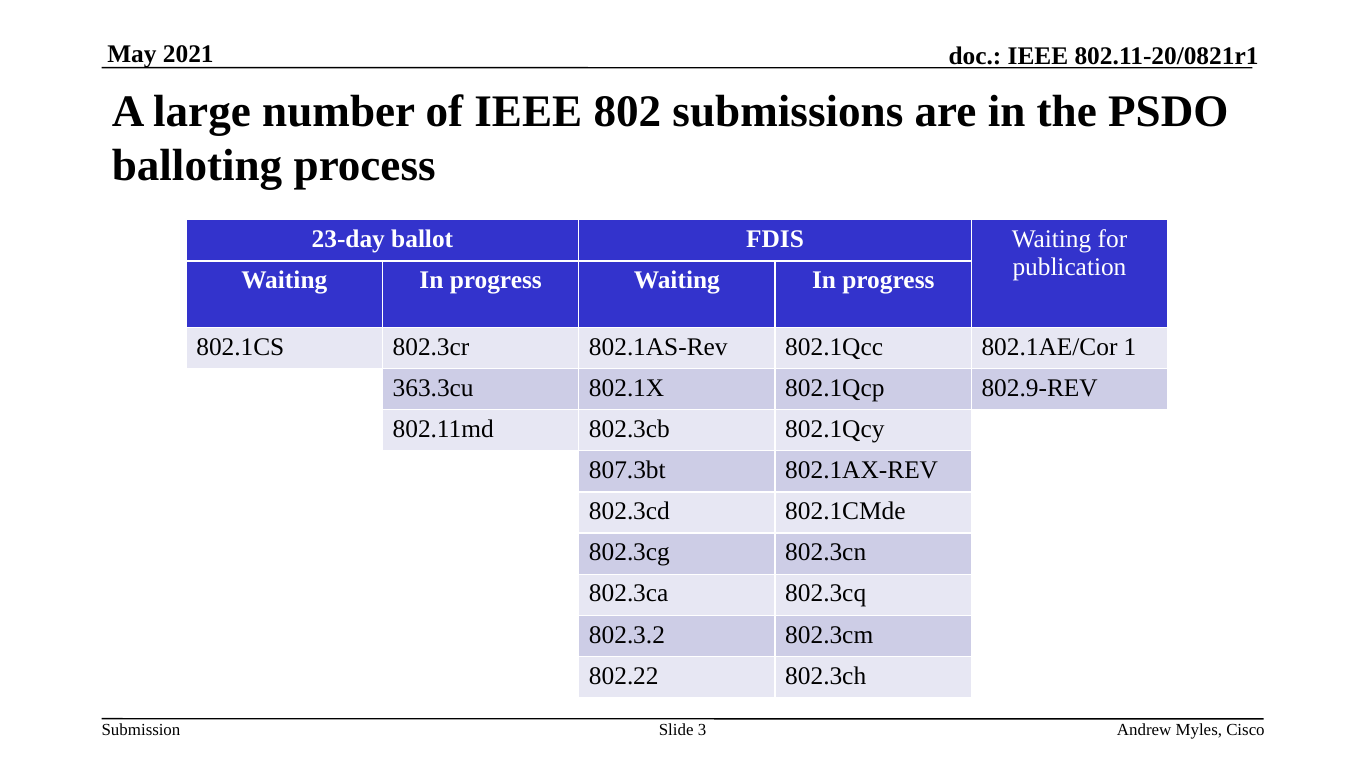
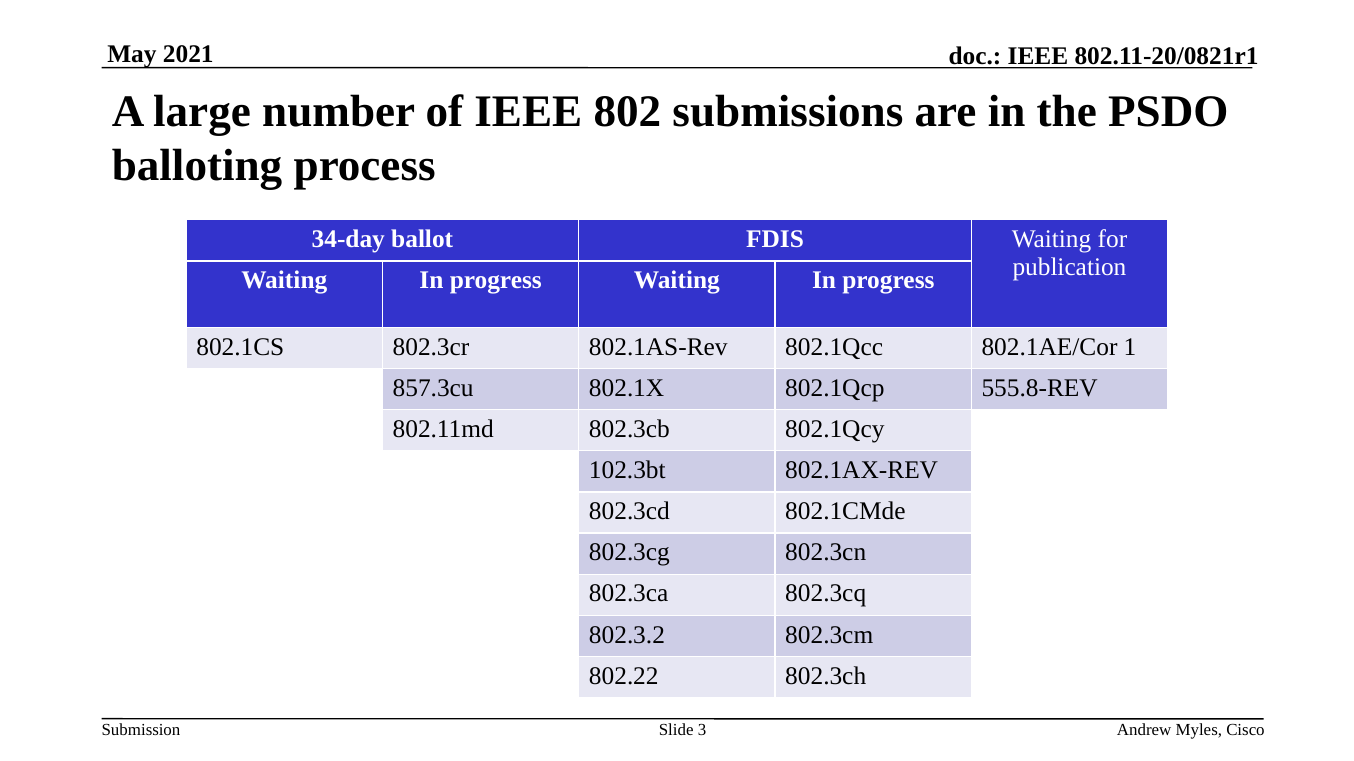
23-day: 23-day -> 34-day
363.3cu: 363.3cu -> 857.3cu
802.9-REV: 802.9-REV -> 555.8-REV
807.3bt: 807.3bt -> 102.3bt
